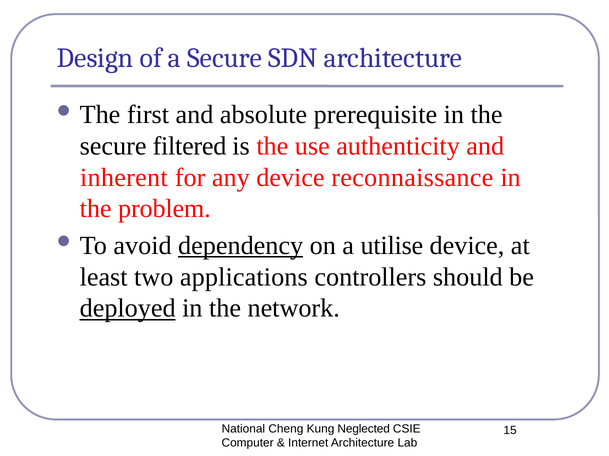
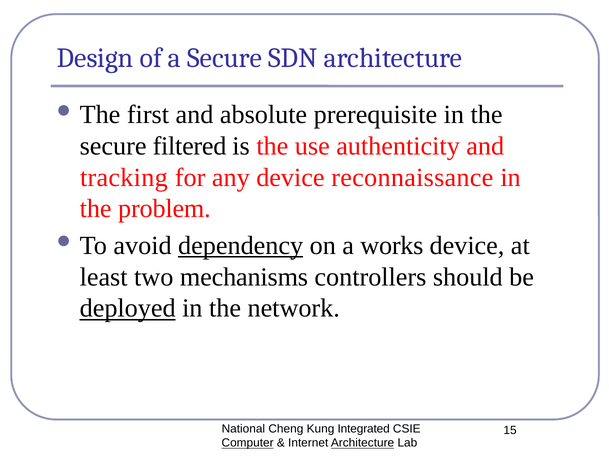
inherent: inherent -> tracking
utilise: utilise -> works
applications: applications -> mechanisms
Neglected: Neglected -> Integrated
Computer underline: none -> present
Architecture at (363, 444) underline: none -> present
